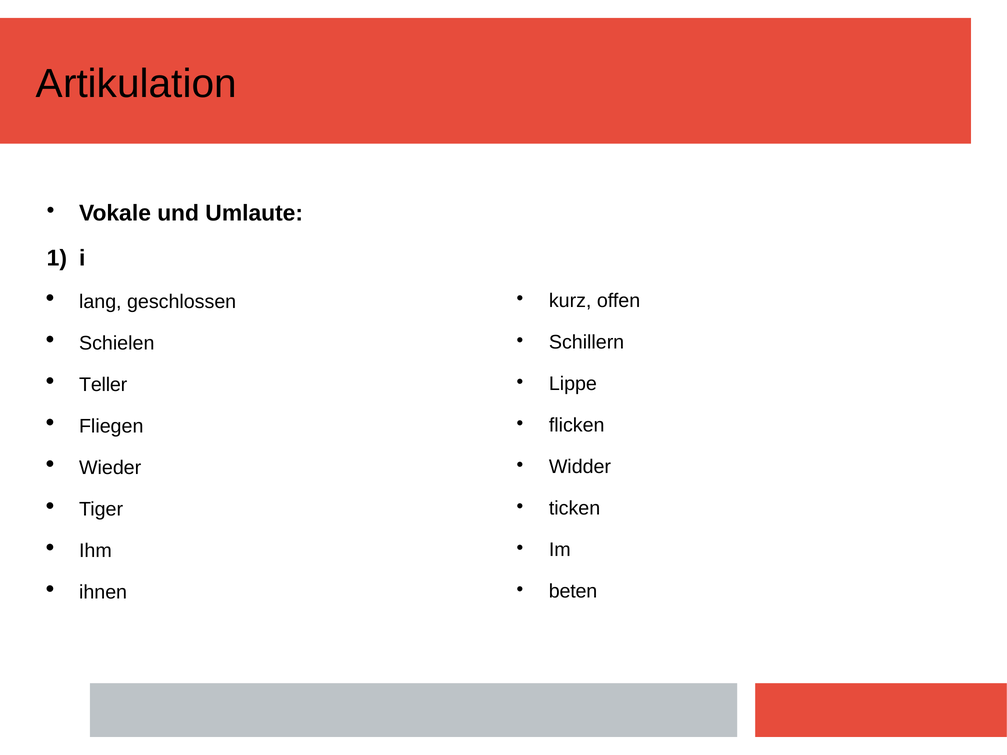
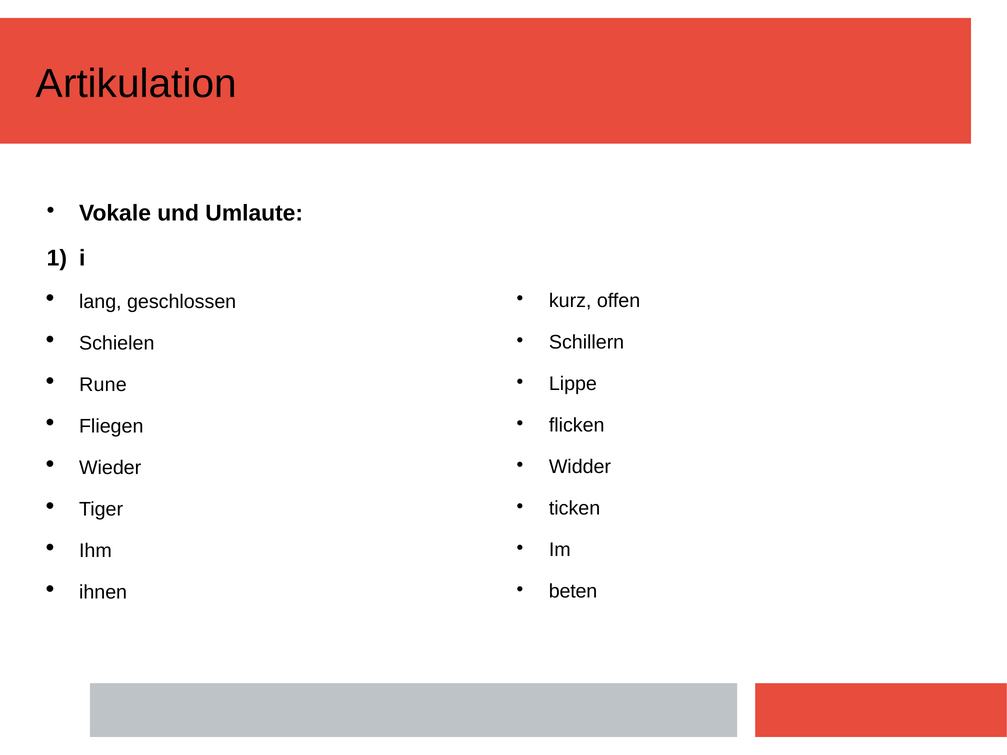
Teller: Teller -> Rune
